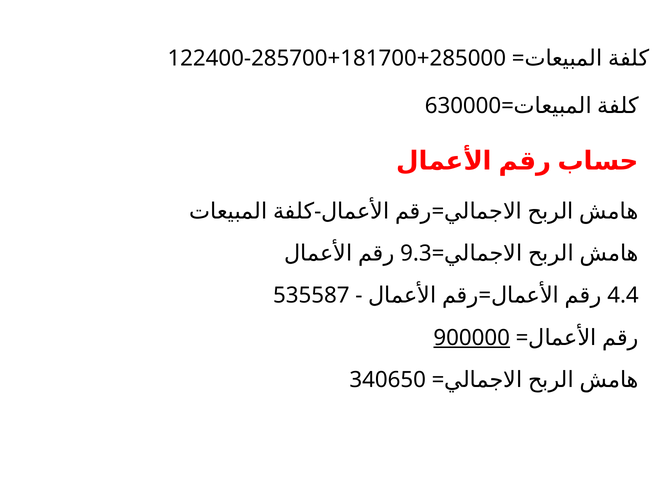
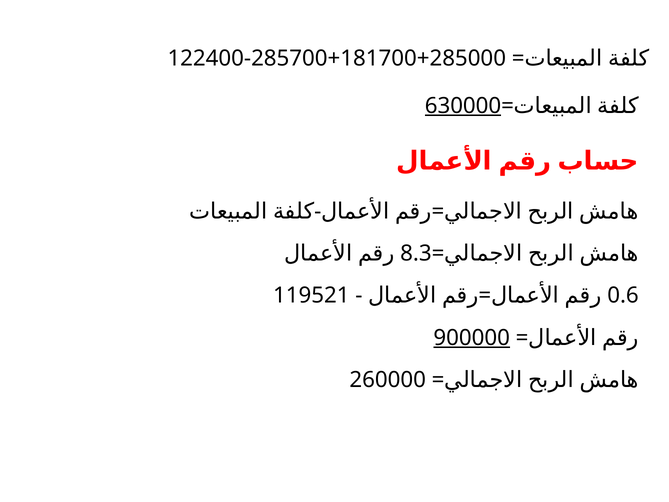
630000 underline: none -> present
9.3: 9.3 -> 8.3
535587: 535587 -> 119521
4.4: 4.4 -> 0.6
340650: 340650 -> 260000
